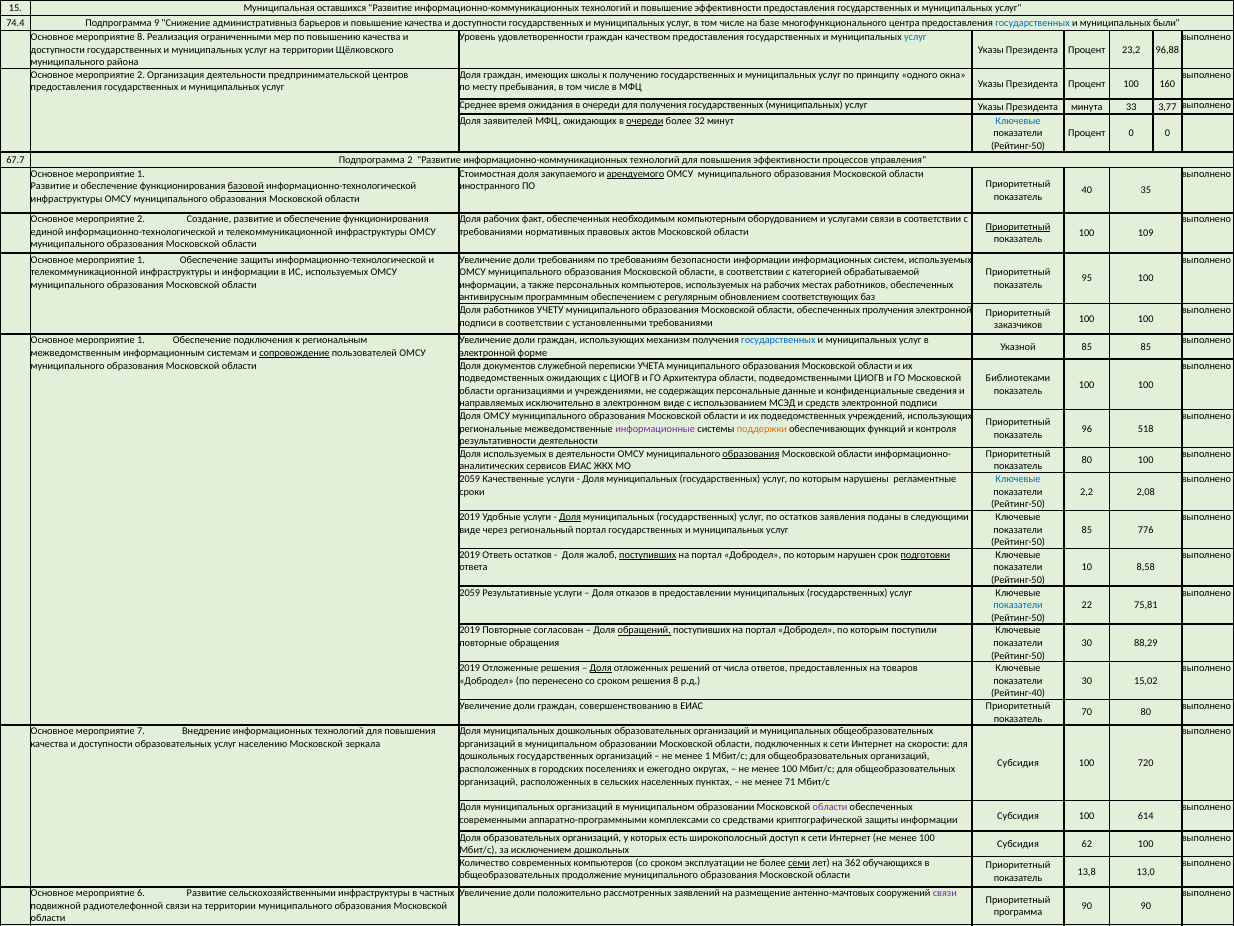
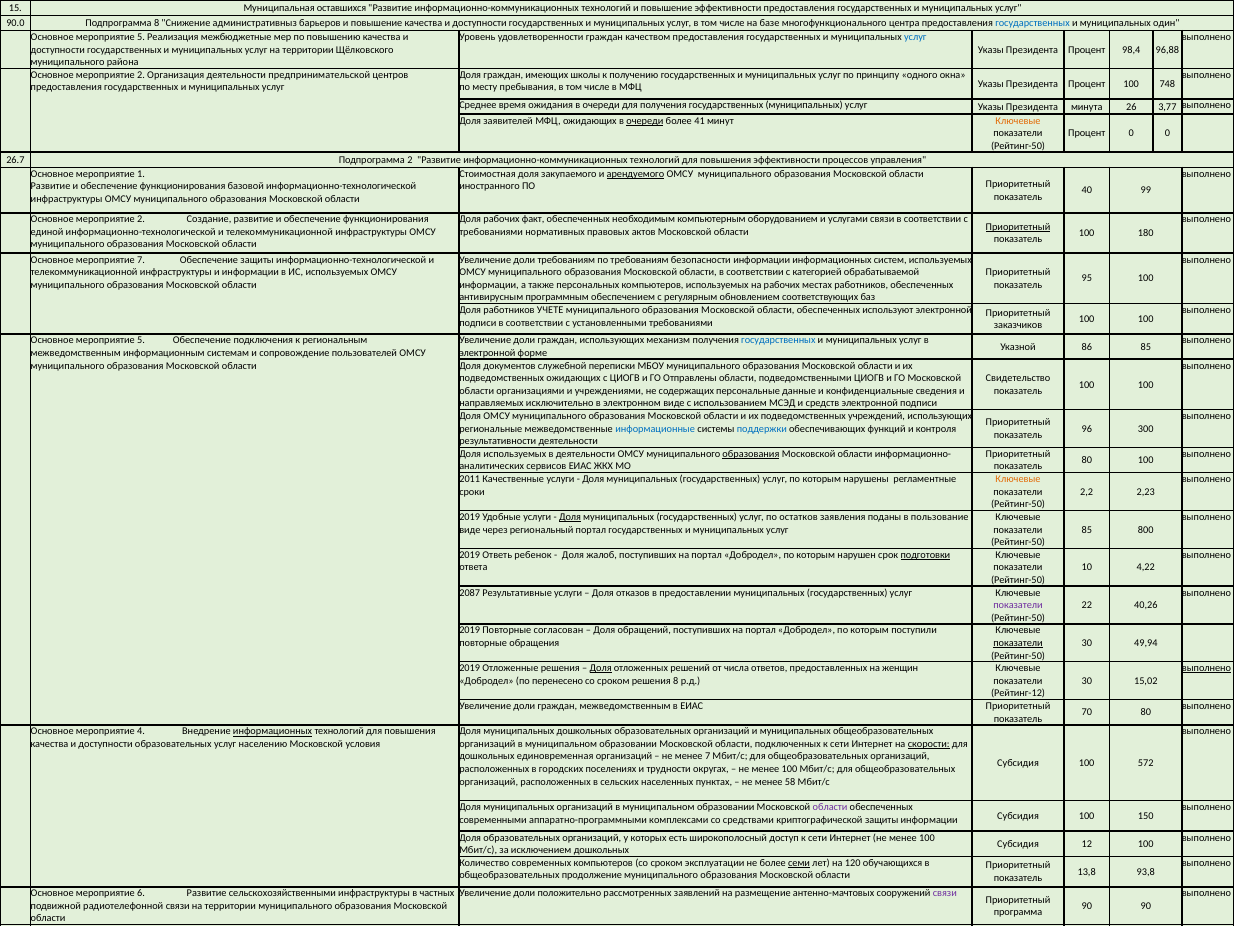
74.4: 74.4 -> 90.0
Подпрограмма 9: 9 -> 8
были: были -> один
8 at (141, 37): 8 -> 5
ограниченными: ограниченными -> межбюджетные
23,2: 23,2 -> 98,4
160: 160 -> 748
33: 33 -> 26
32: 32 -> 41
Ключевые at (1018, 121) colour: blue -> orange
67.7: 67.7 -> 26.7
базовой underline: present -> none
35: 35 -> 99
109: 109 -> 180
1 at (141, 260): 1 -> 7
УЧЕТУ: УЧЕТУ -> УЧЕТЕ
пролучения: пролучения -> используют
1 at (141, 340): 1 -> 5
Указной 85: 85 -> 86
сопровождение underline: present -> none
УЧЕТА: УЧЕТА -> МБОУ
Архитектура: Архитектура -> Отправлены
Библиотеками: Библиотеками -> Свидетельство
информационные colour: purple -> blue
поддержки colour: orange -> blue
518: 518 -> 300
2059 at (470, 479): 2059 -> 2011
Ключевые at (1018, 479) colour: blue -> orange
2,08: 2,08 -> 2,23
следующими: следующими -> пользование
776: 776 -> 800
Ответь остатков: остатков -> ребенок
поступивших at (648, 555) underline: present -> none
8,58: 8,58 -> 4,22
2059 at (470, 592): 2059 -> 2087
показатели at (1018, 605) colour: blue -> purple
75,81: 75,81 -> 40,26
обращений underline: present -> none
показатели at (1018, 643) underline: none -> present
88,29: 88,29 -> 49,94
товаров: товаров -> женщин
выполнено at (1207, 668) underline: none -> present
Рейтинг-40: Рейтинг-40 -> Рейтинг-12
граждан совершенствованию: совершенствованию -> межведомственным
7 at (141, 731): 7 -> 4
информационных at (273, 731) underline: none -> present
зеркала: зеркала -> условия
скорости at (929, 744) underline: none -> present
дошкольных государственных: государственных -> единовременная
1 at (708, 756): 1 -> 7
720: 720 -> 572
ежегодно: ежегодно -> трудности
71: 71 -> 58
614: 614 -> 150
62: 62 -> 12
362: 362 -> 120
13,0: 13,0 -> 93,8
